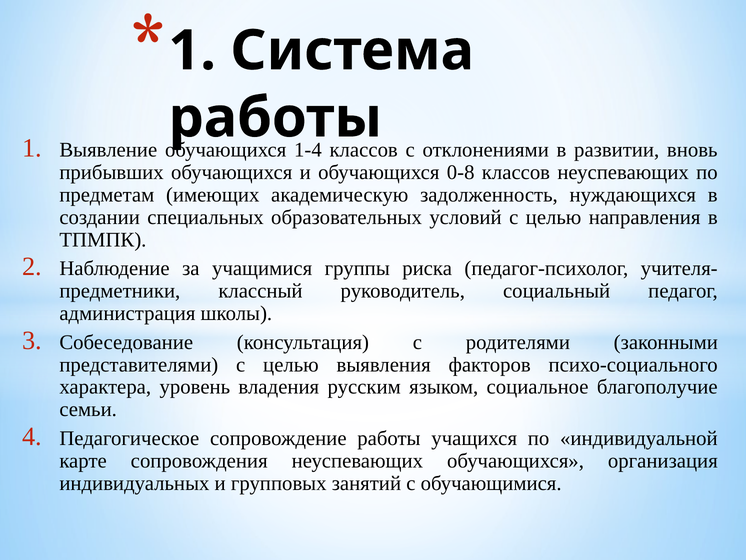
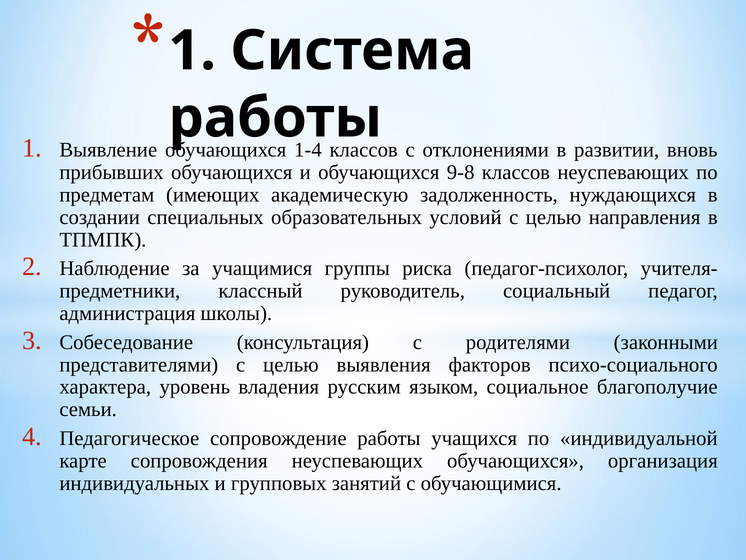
0-8: 0-8 -> 9-8
